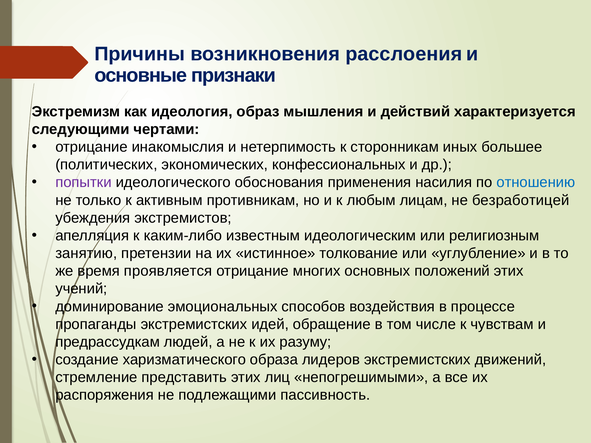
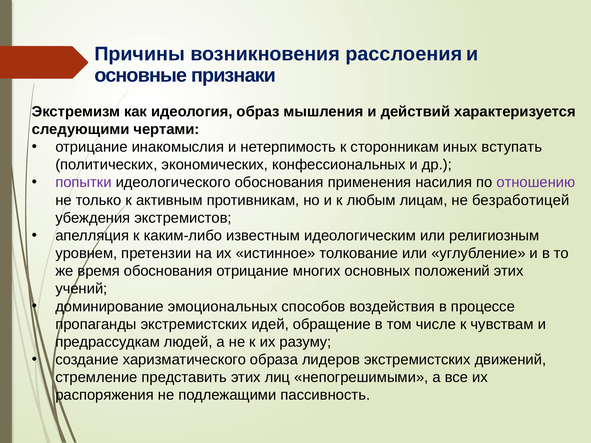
большее: большее -> вступать
отношению colour: blue -> purple
занятию: занятию -> уровнем
время проявляется: проявляется -> обоснования
